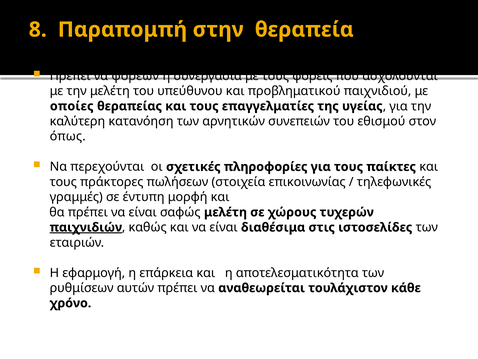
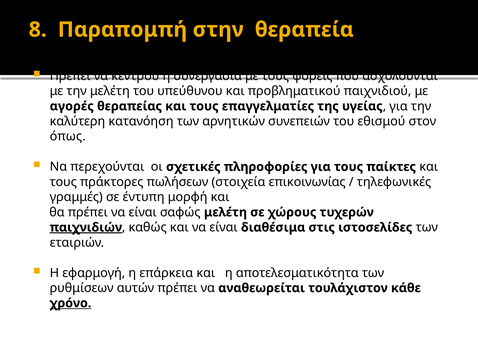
φορέων: φορέων -> κέντρου
οποίες: οποίες -> αγορές
χρόνο underline: none -> present
